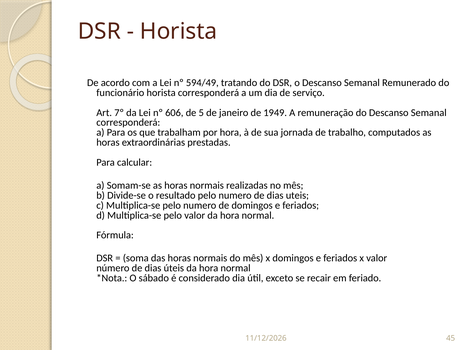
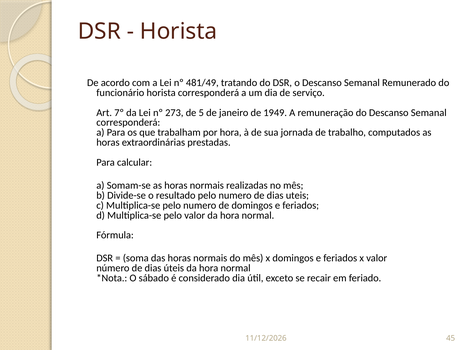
594/49: 594/49 -> 481/49
606: 606 -> 273
